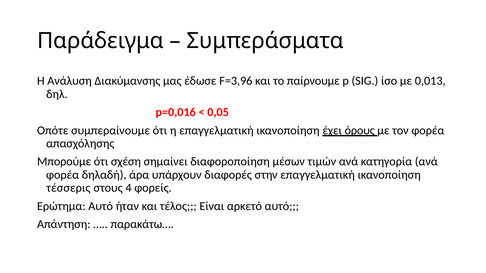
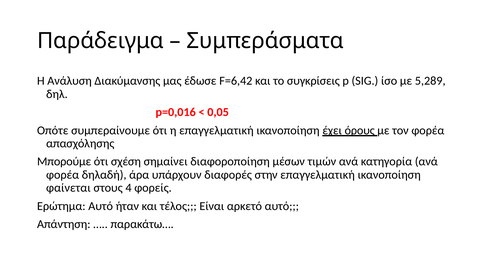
F=3,96: F=3,96 -> F=6,42
παίρνουμε: παίρνουμε -> συγκρίσεις
0,013: 0,013 -> 5,289
τέσσερις: τέσσερις -> φαίνεται
